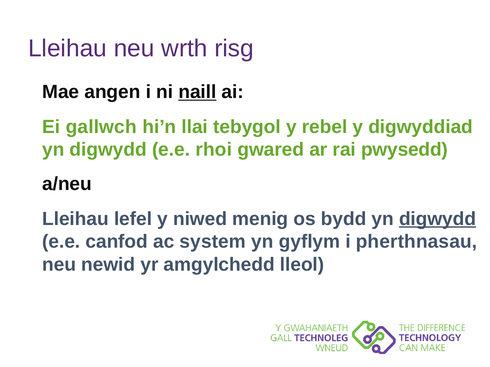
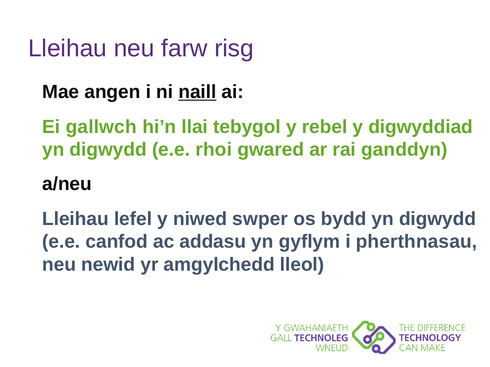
wrth: wrth -> farw
pwysedd: pwysedd -> ganddyn
menig: menig -> swper
digwydd at (438, 219) underline: present -> none
system: system -> addasu
